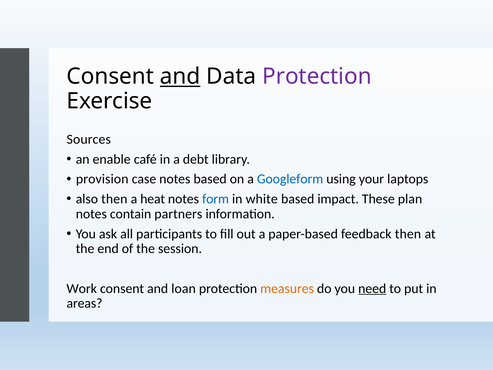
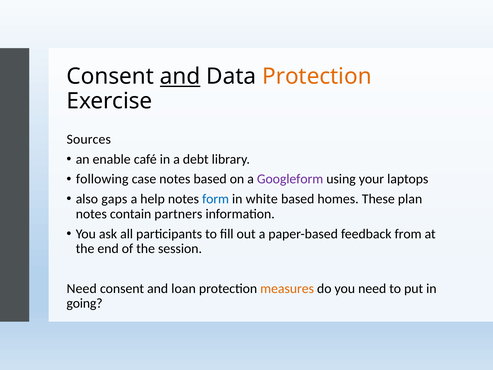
Protection at (317, 76) colour: purple -> orange
provision: provision -> following
Googleform colour: blue -> purple
also then: then -> gaps
heat: heat -> help
impact: impact -> homes
feedback then: then -> from
Work at (82, 288): Work -> Need
need at (372, 288) underline: present -> none
areas: areas -> going
